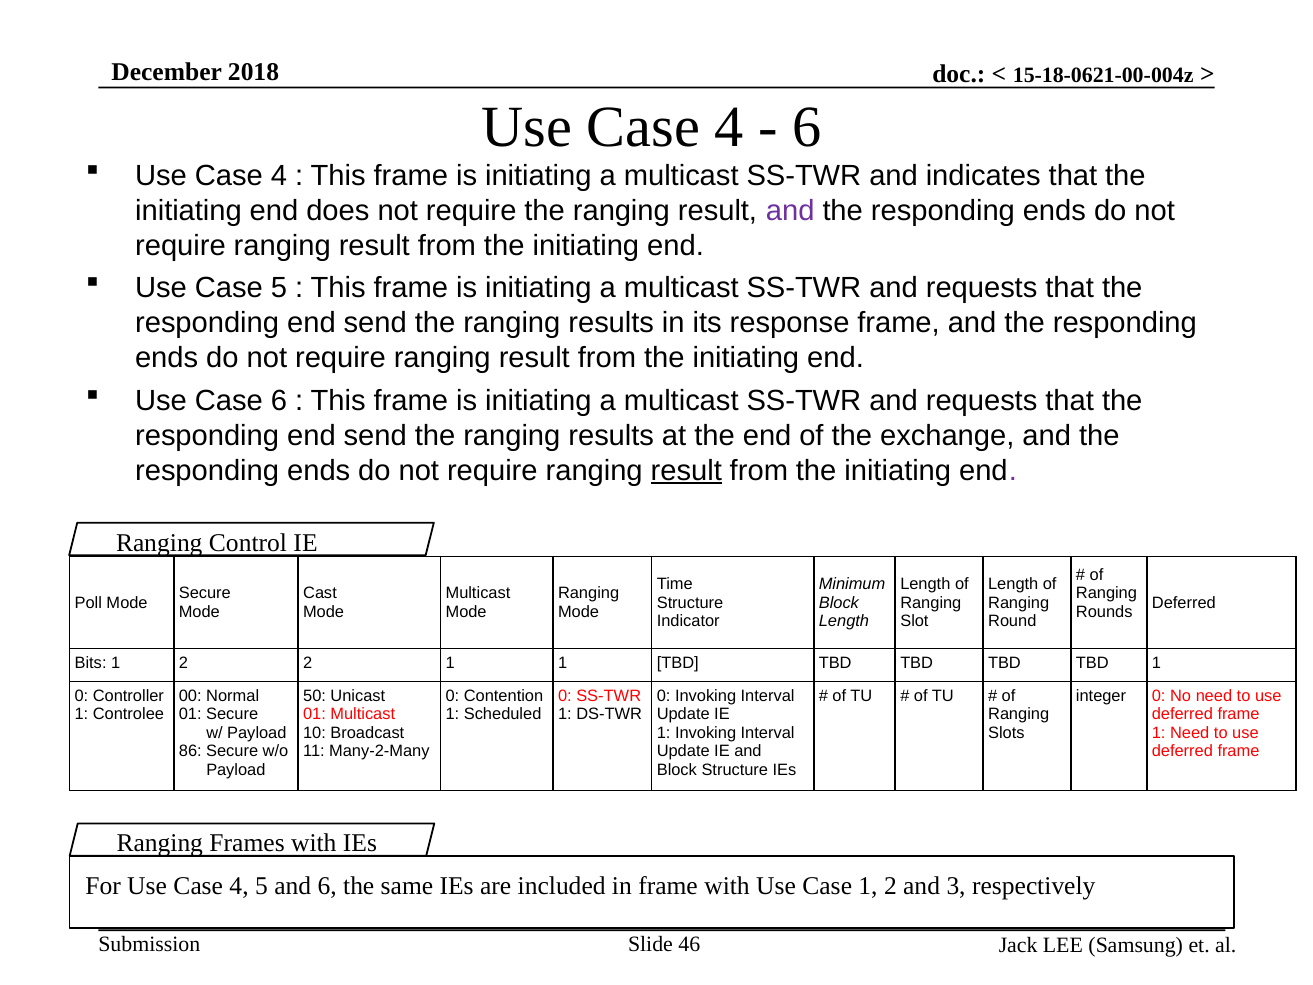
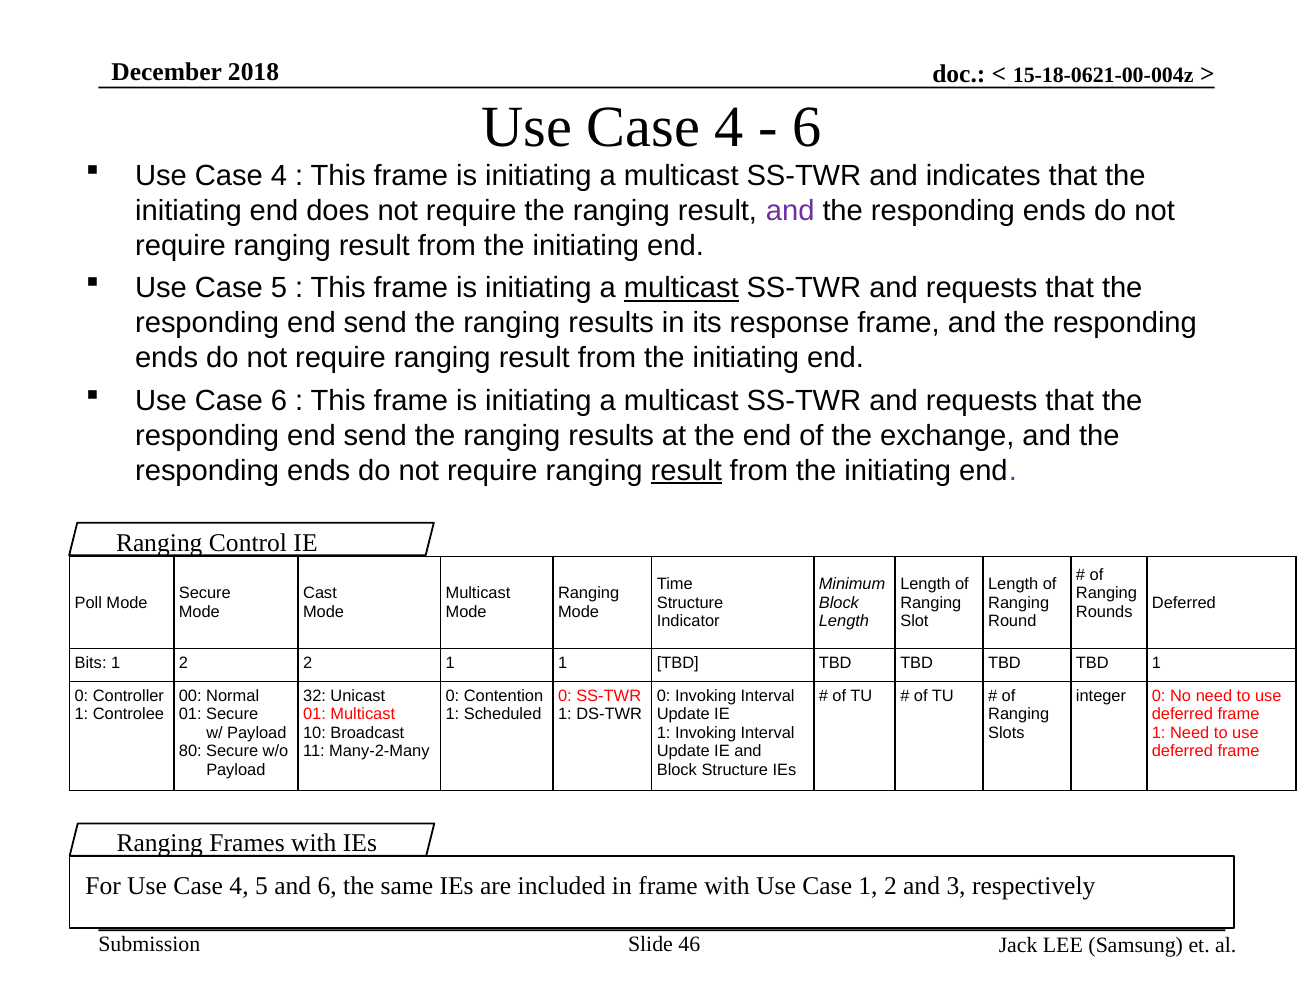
multicast at (681, 288) underline: none -> present
50: 50 -> 32
86: 86 -> 80
